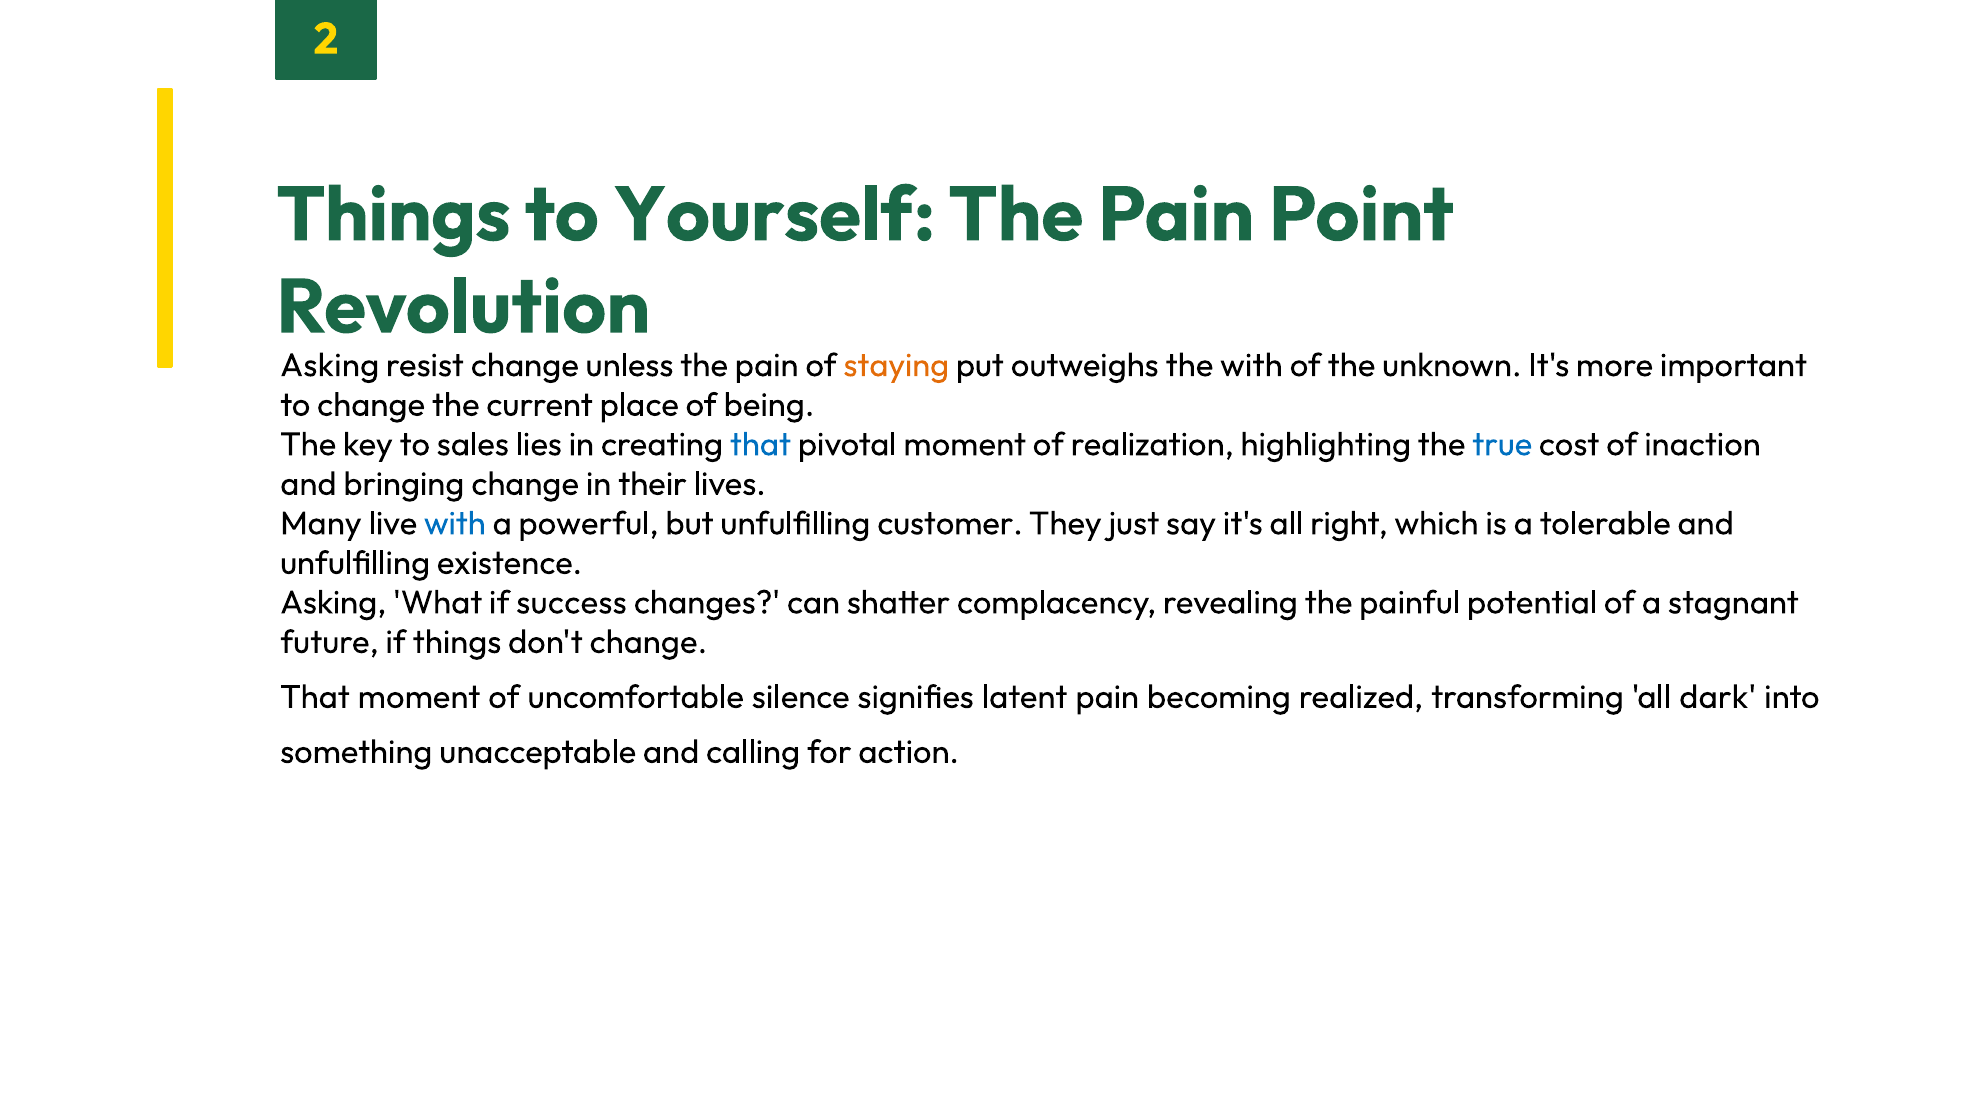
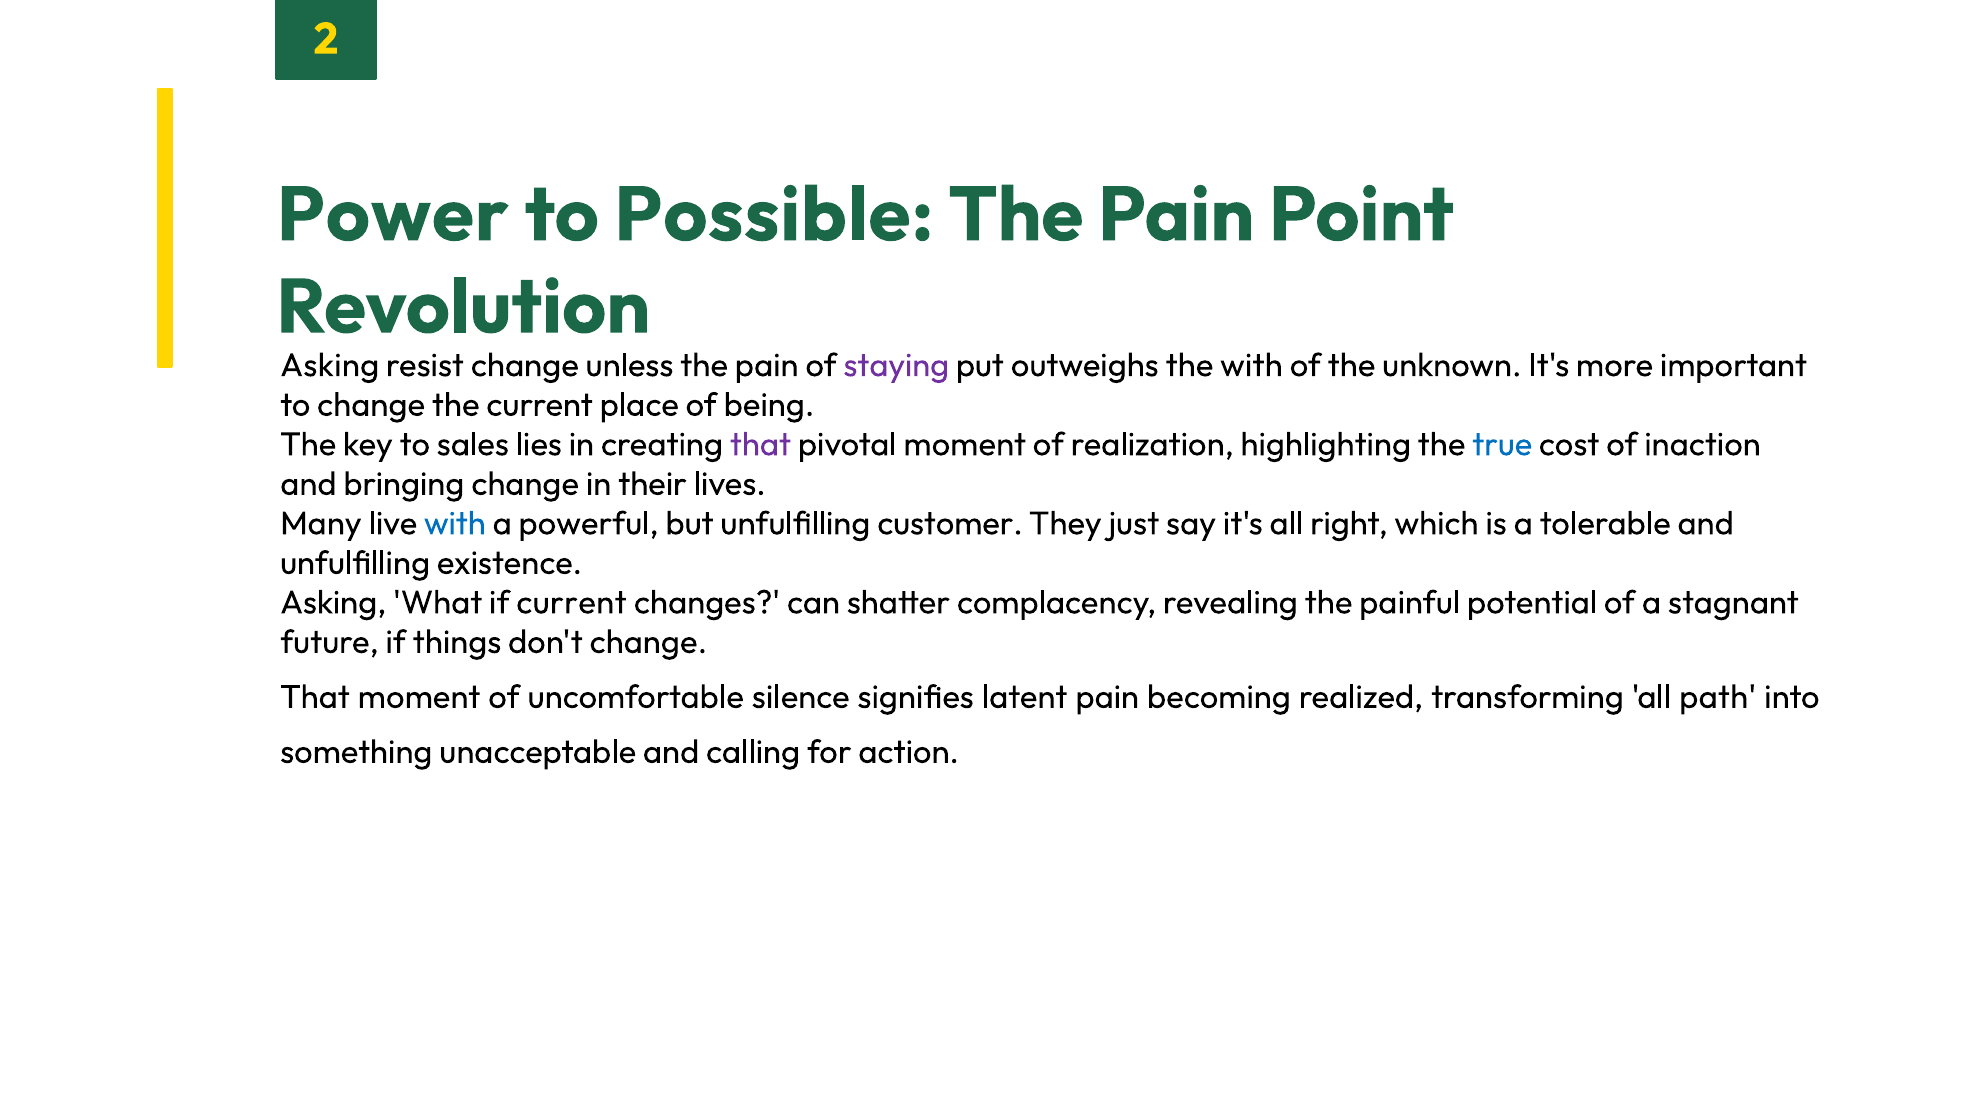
Things at (394, 215): Things -> Power
Yourself: Yourself -> Possible
staying colour: orange -> purple
that at (760, 444) colour: blue -> purple
if success: success -> current
dark: dark -> path
